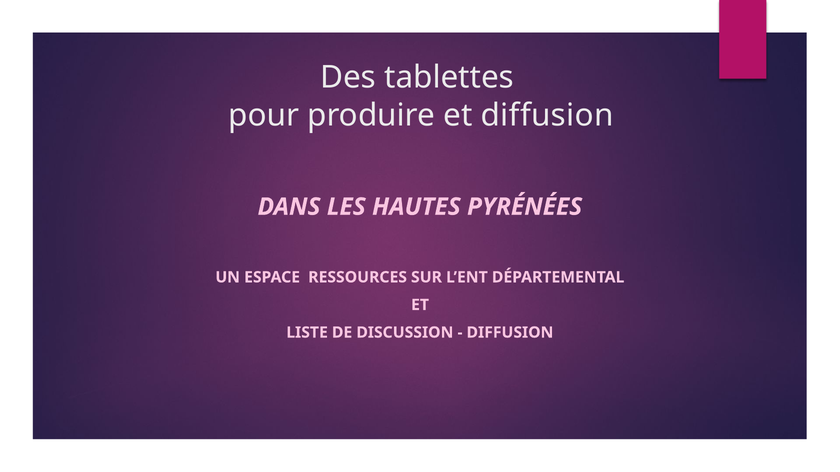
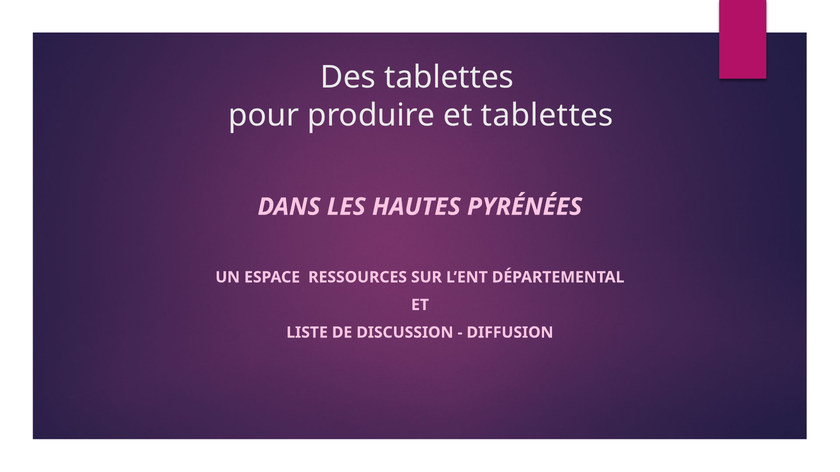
et diffusion: diffusion -> tablettes
